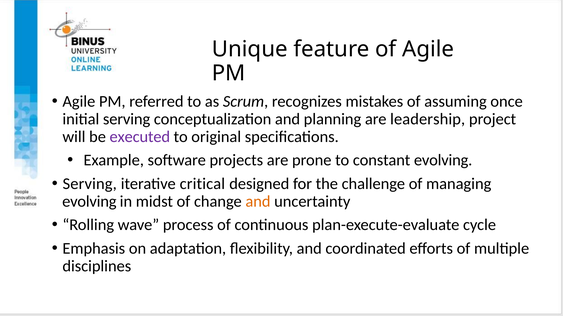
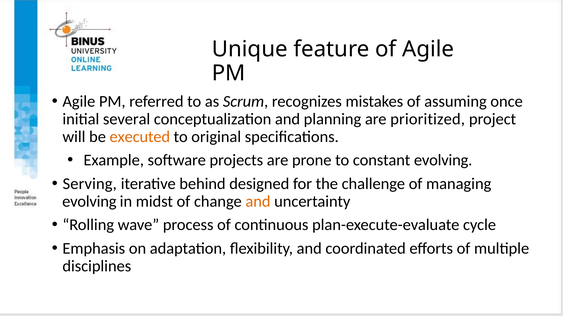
initial serving: serving -> several
leadership: leadership -> prioritized
executed colour: purple -> orange
critical: critical -> behind
